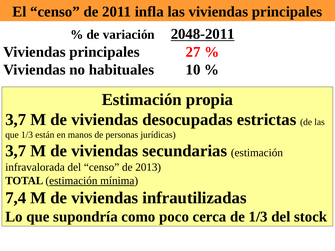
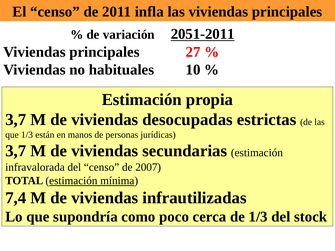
2048-2011: 2048-2011 -> 2051-2011
2013: 2013 -> 2007
